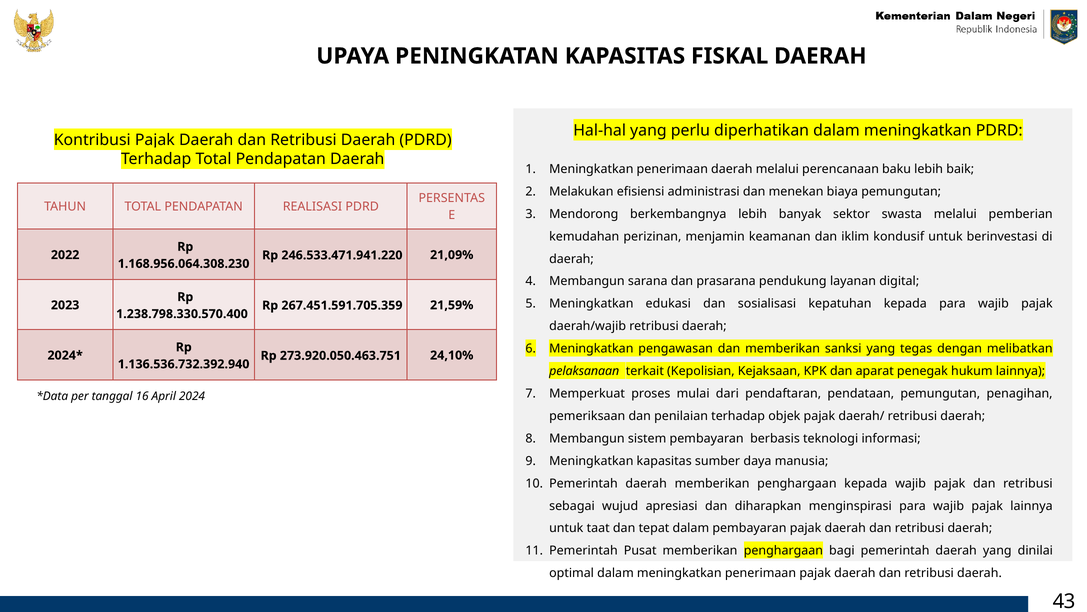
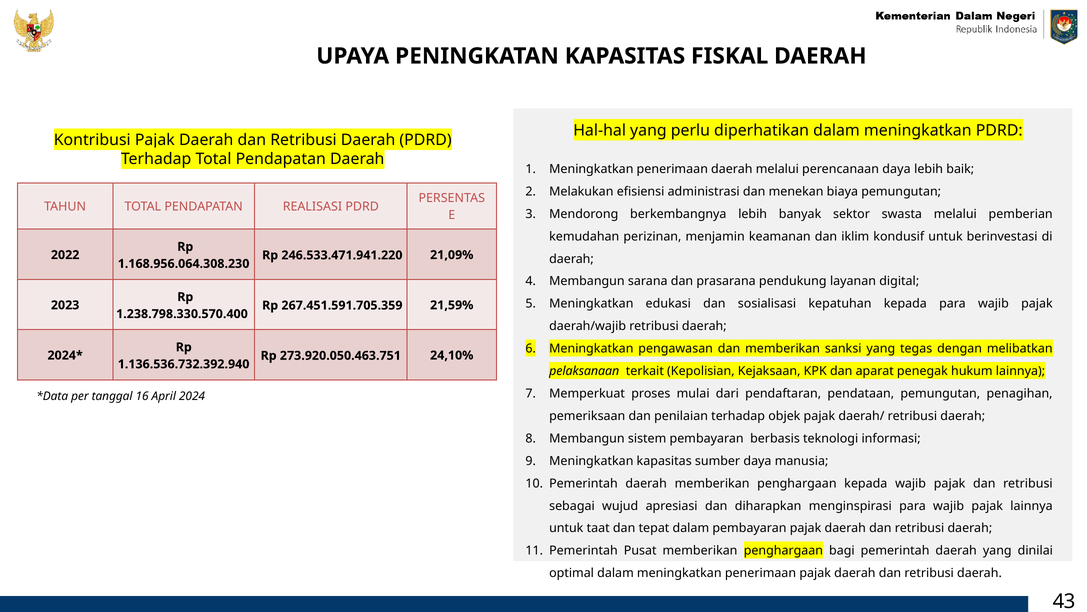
perencanaan baku: baku -> daya
